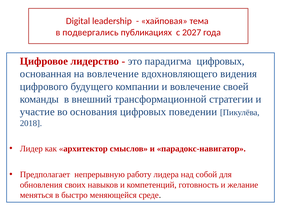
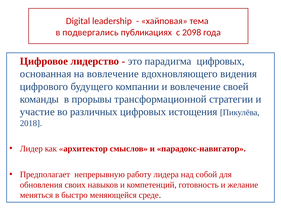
2027: 2027 -> 2098
внешний: внешний -> прорывы
основания: основания -> различных
поведении: поведении -> истощения
